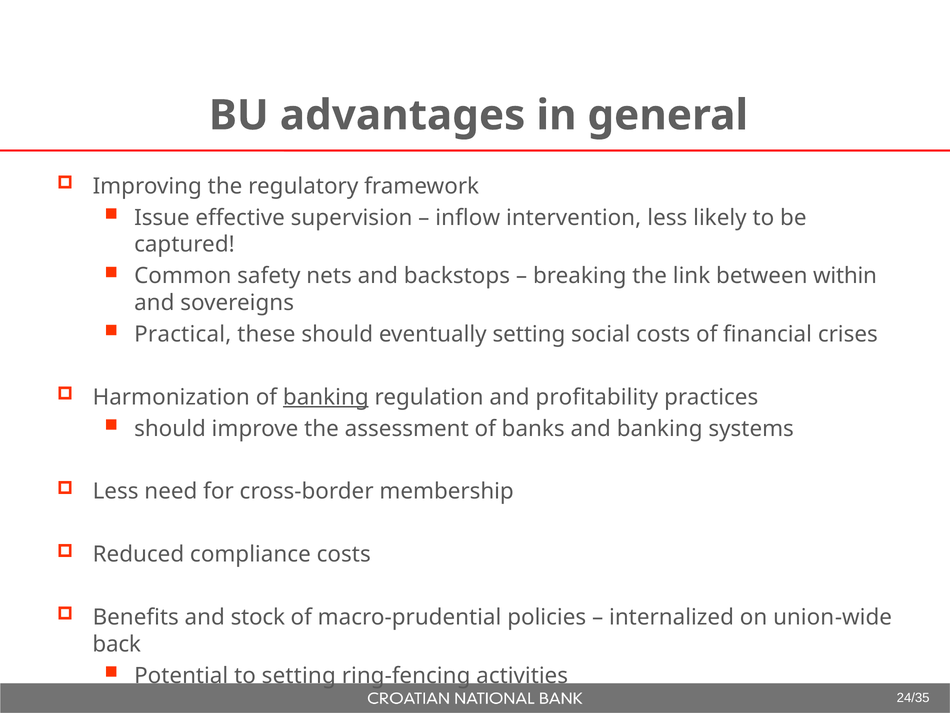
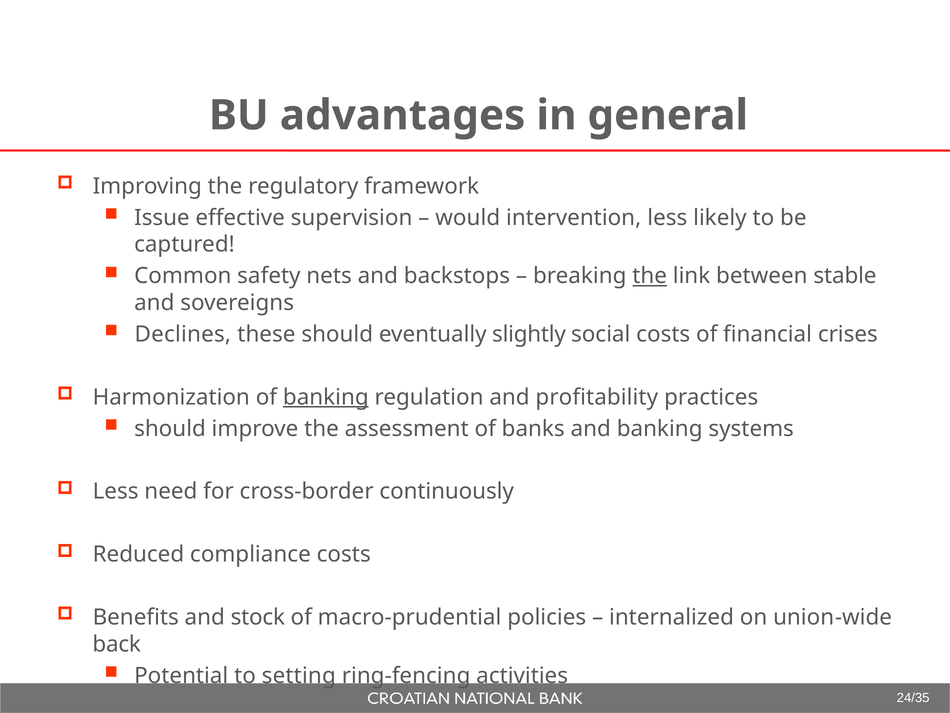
inflow: inflow -> would
the at (650, 276) underline: none -> present
within: within -> stable
Practical: Practical -> Declines
eventually setting: setting -> slightly
membership: membership -> continuously
